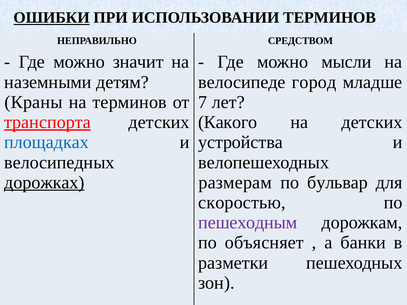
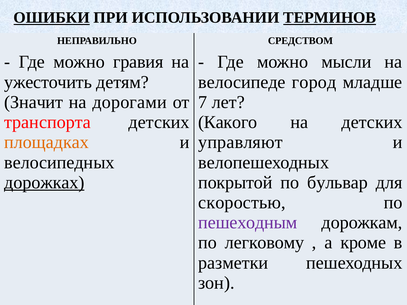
ТЕРМИНОВ at (330, 18) underline: none -> present
значит: значит -> гравия
наземными: наземными -> ужесточить
Краны: Краны -> Значит
на терминов: терминов -> дорогами
транспорта underline: present -> none
площадках colour: blue -> orange
устройства: устройства -> управляют
размерам: размерам -> покрытой
объясняет: объясняет -> легковому
банки: банки -> кроме
